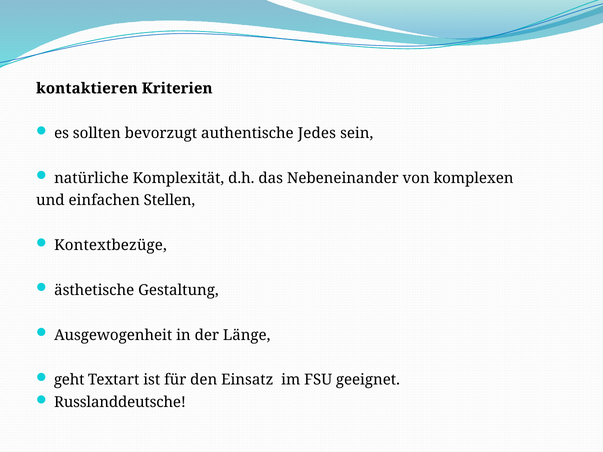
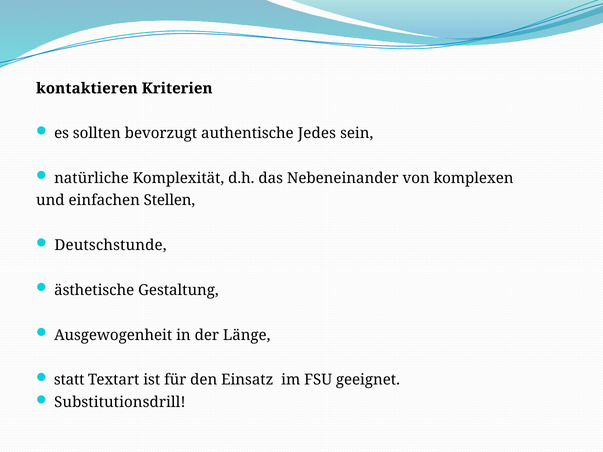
Kontextbezüge: Kontextbezüge -> Deutschstunde
geht: geht -> statt
Russlanddeutsche: Russlanddeutsche -> Substitutionsdrill
